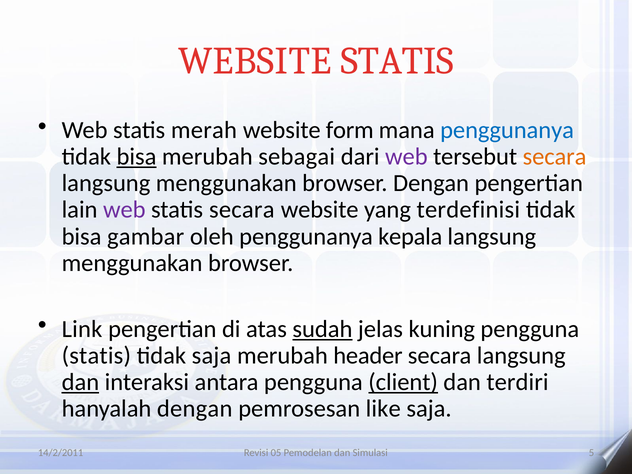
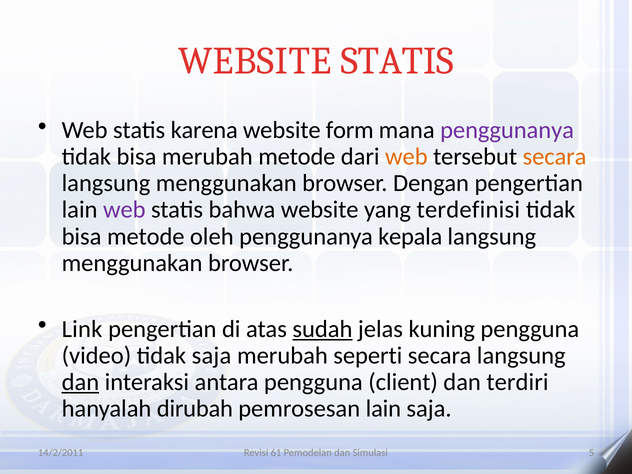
merah: merah -> karena
penggunanya at (507, 130) colour: blue -> purple
bisa at (137, 157) underline: present -> none
merubah sebagai: sebagai -> metode
web at (406, 157) colour: purple -> orange
statis secara: secara -> bahwa
bisa gambar: gambar -> metode
statis at (96, 356): statis -> video
header: header -> seperti
client underline: present -> none
hanyalah dengan: dengan -> dirubah
pemrosesan like: like -> lain
05: 05 -> 61
